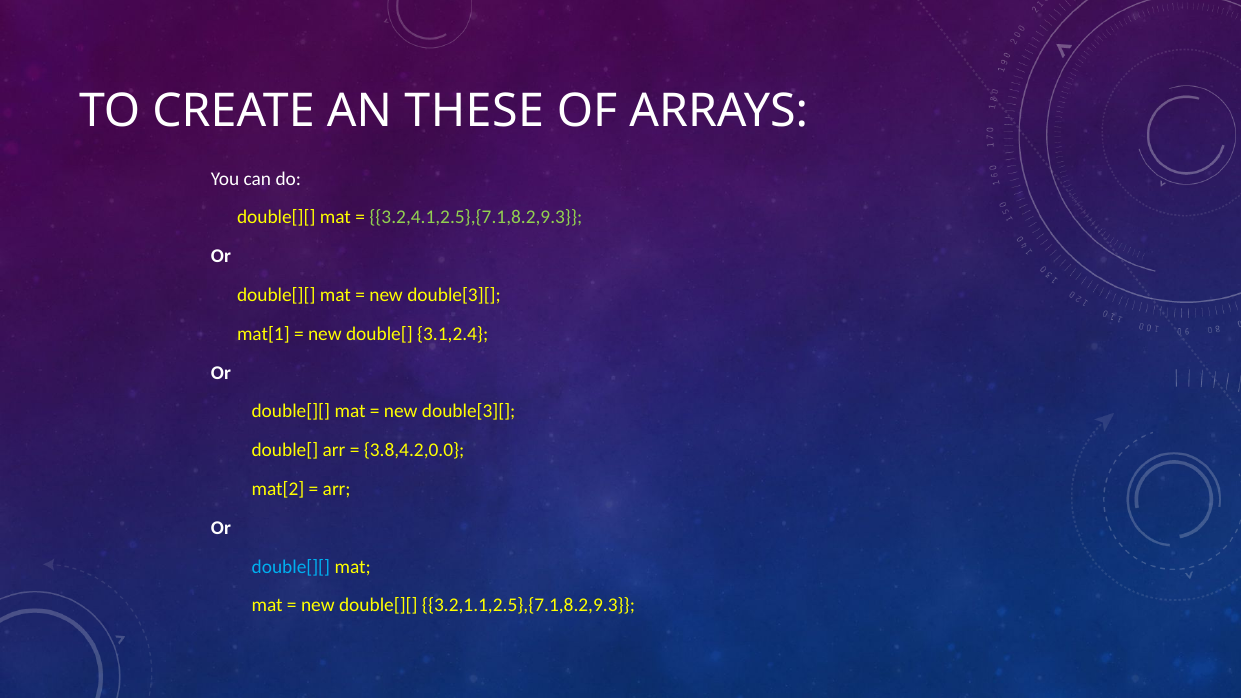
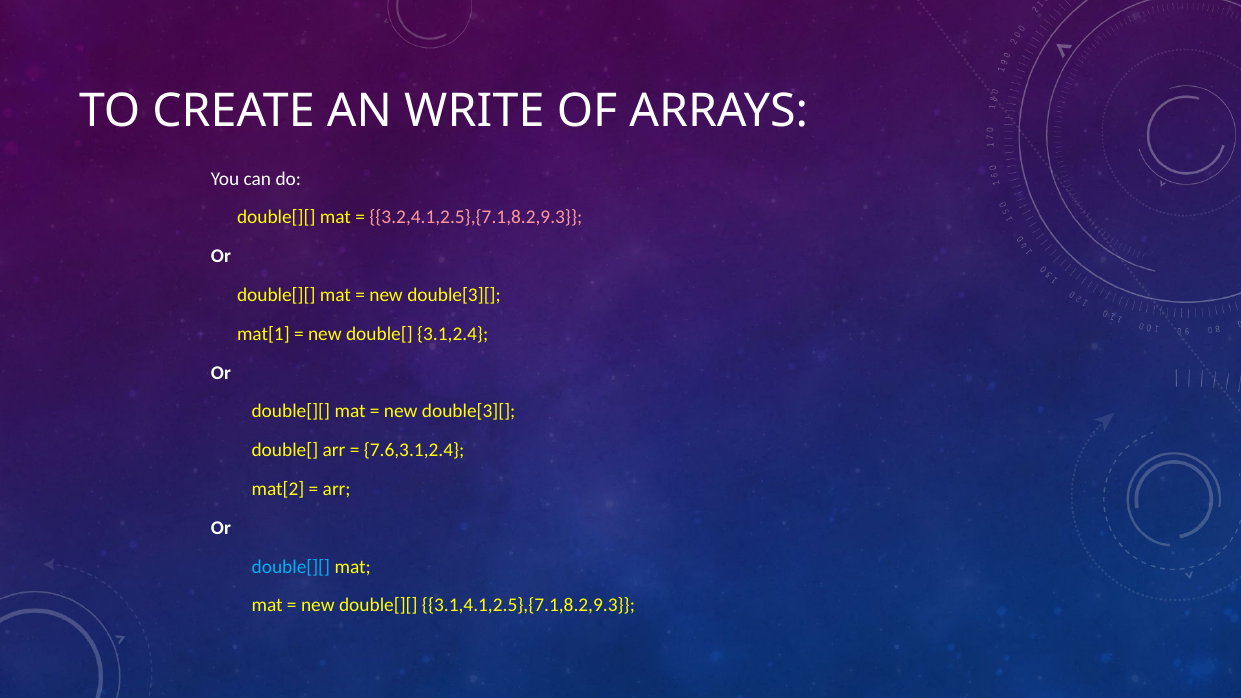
THESE: THESE -> WRITE
3.2,4.1,2.5},{7.1,8.2,9.3 colour: light green -> pink
3.8,4.2,0.0: 3.8,4.2,0.0 -> 7.6,3.1,2.4
3.2,1.1,2.5},{7.1,8.2,9.3: 3.2,1.1,2.5},{7.1,8.2,9.3 -> 3.1,4.1,2.5},{7.1,8.2,9.3
